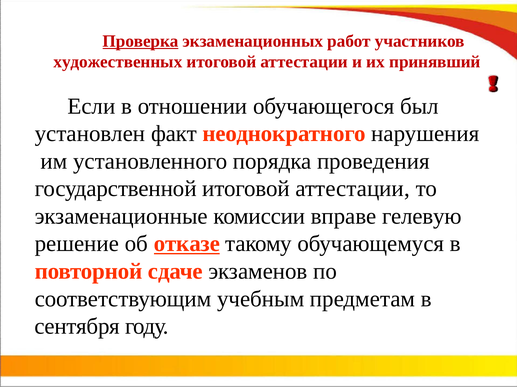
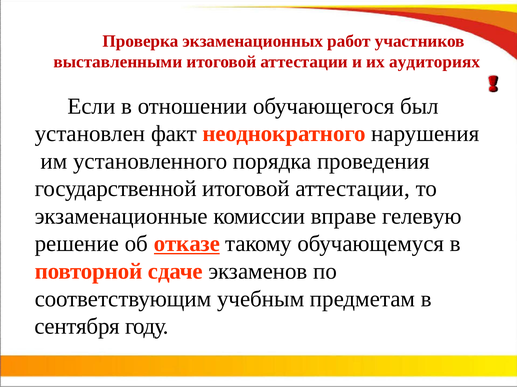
Проверка underline: present -> none
художественных: художественных -> выставленными
принявший: принявший -> аудиториях
